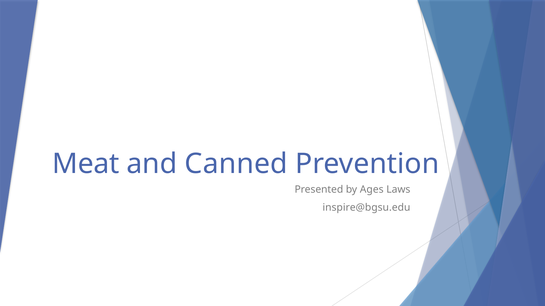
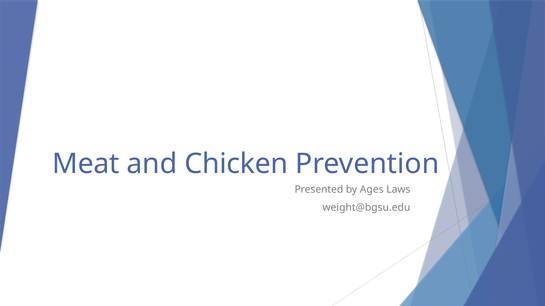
Canned: Canned -> Chicken
inspire@bgsu.edu: inspire@bgsu.edu -> weight@bgsu.edu
